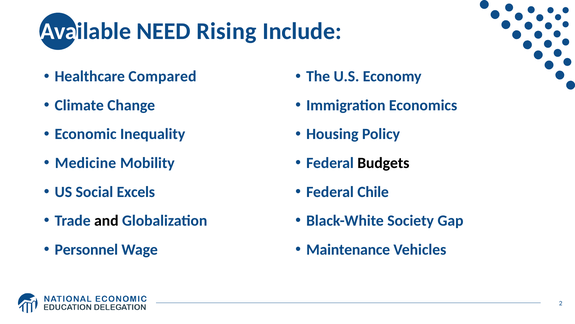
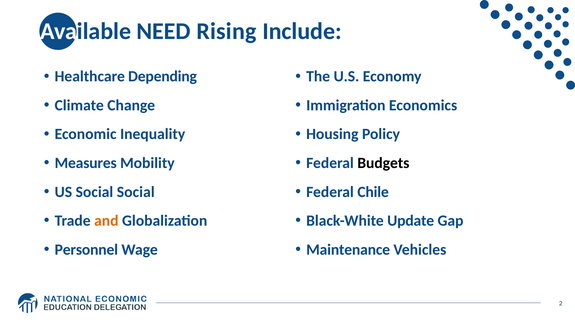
Compared: Compared -> Depending
Medicine: Medicine -> Measures
Social Excels: Excels -> Social
and colour: black -> orange
Society: Society -> Update
